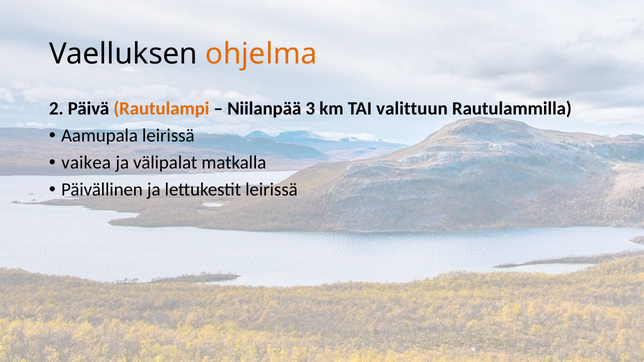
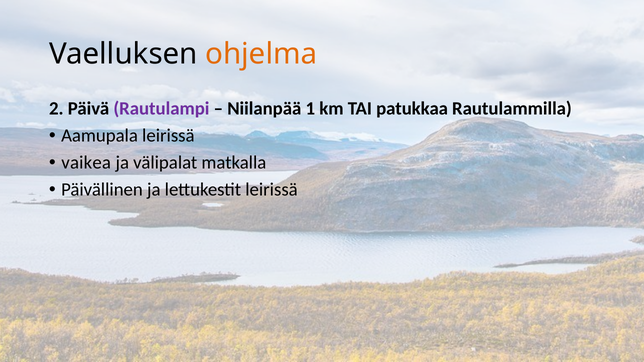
Rautulampi colour: orange -> purple
3: 3 -> 1
valittuun: valittuun -> patukkaa
